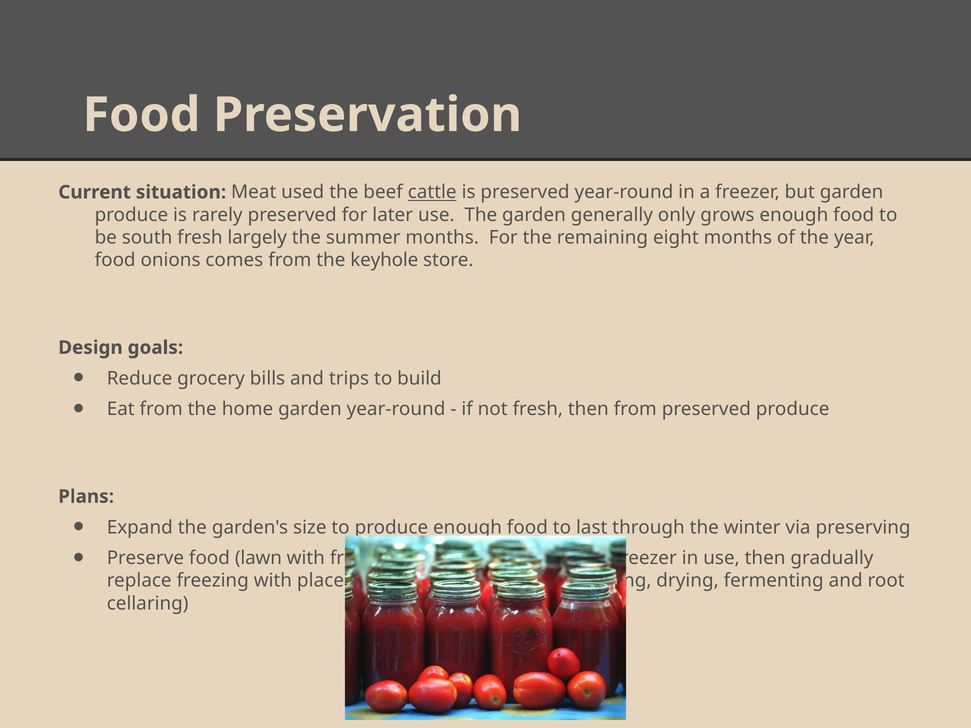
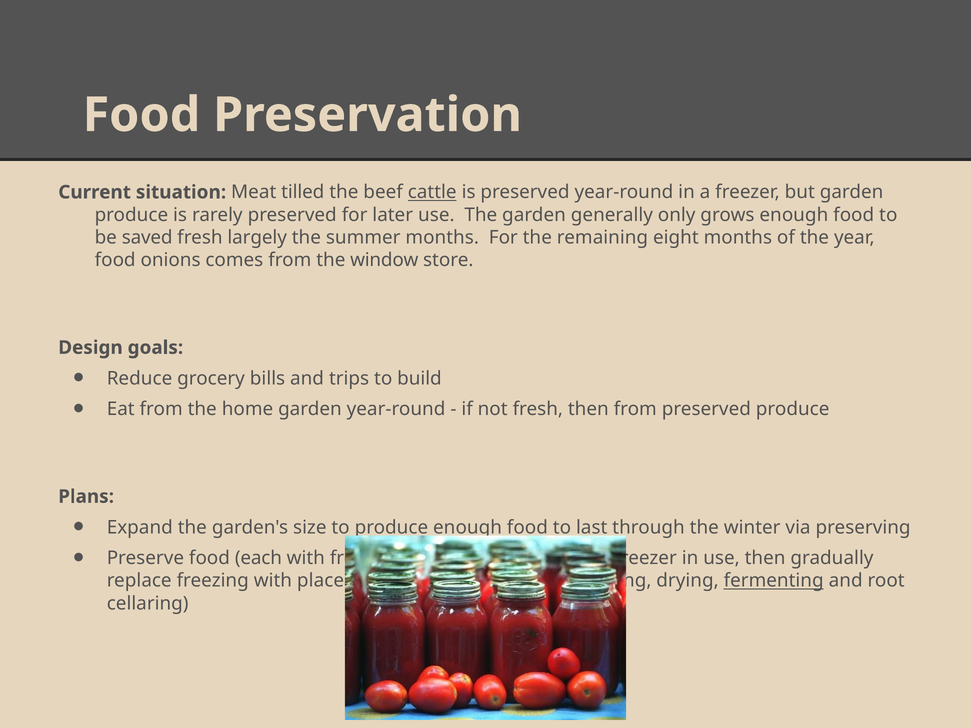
used: used -> tilled
south: south -> saved
keyhole: keyhole -> window
lawn: lawn -> each
fermenting underline: none -> present
